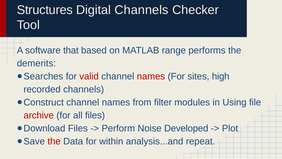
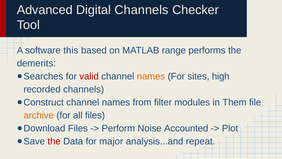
Structures: Structures -> Advanced
that: that -> this
names at (151, 76) colour: red -> orange
Using: Using -> Them
archive colour: red -> orange
Developed: Developed -> Accounted
within: within -> major
